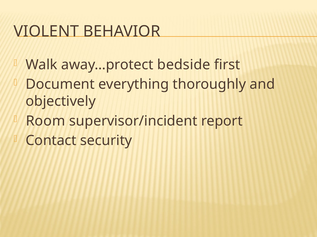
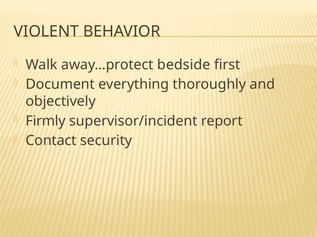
Room: Room -> Firmly
